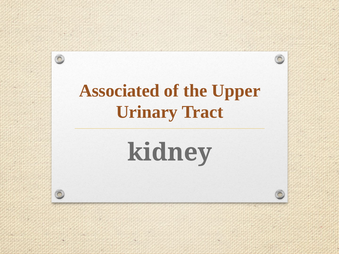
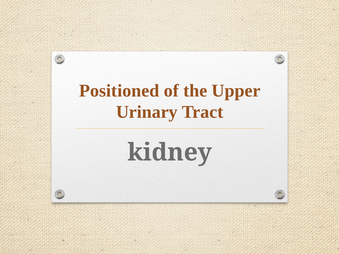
Associated: Associated -> Positioned
